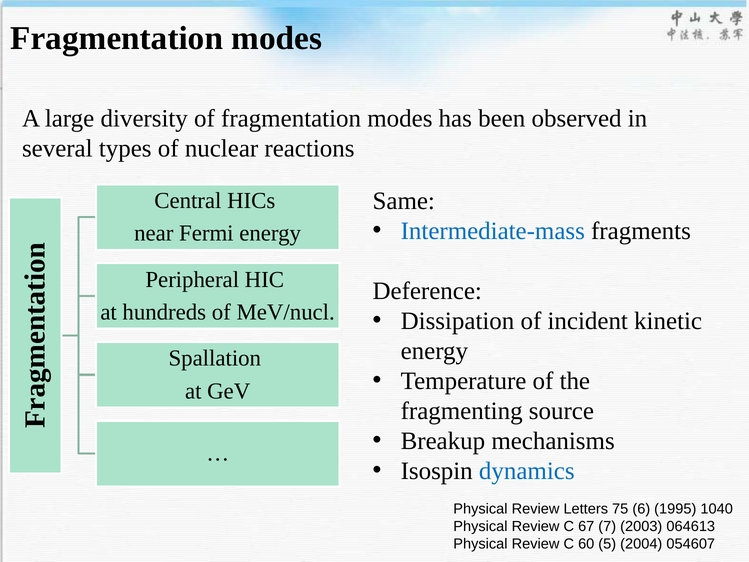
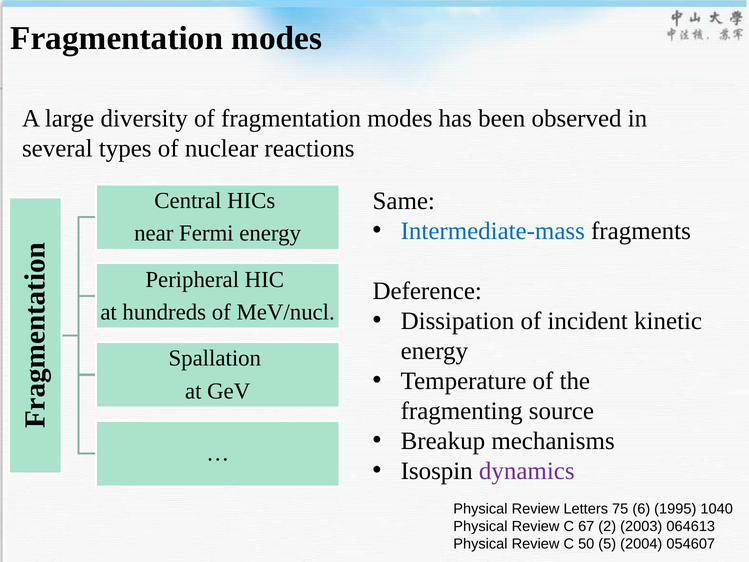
dynamics colour: blue -> purple
7: 7 -> 2
60: 60 -> 50
